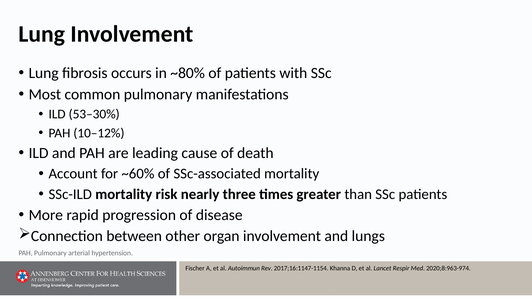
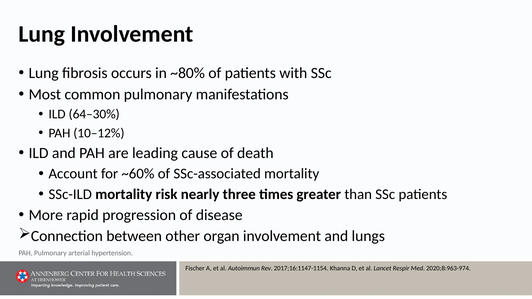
53–30%: 53–30% -> 64–30%
